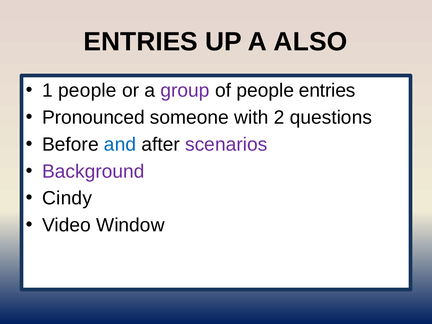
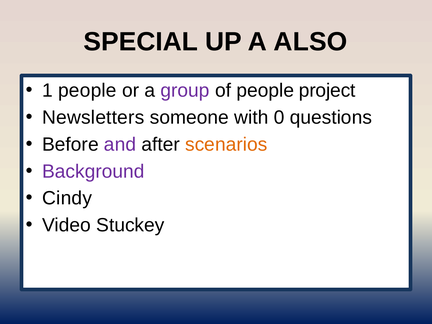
ENTRIES at (141, 42): ENTRIES -> SPECIAL
people entries: entries -> project
Pronounced: Pronounced -> Newsletters
2: 2 -> 0
and colour: blue -> purple
scenarios colour: purple -> orange
Window: Window -> Stuckey
